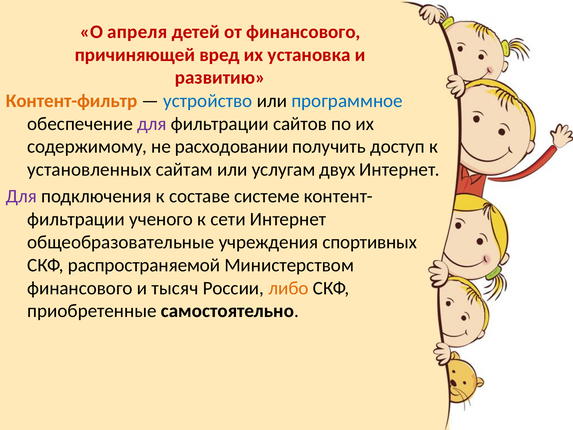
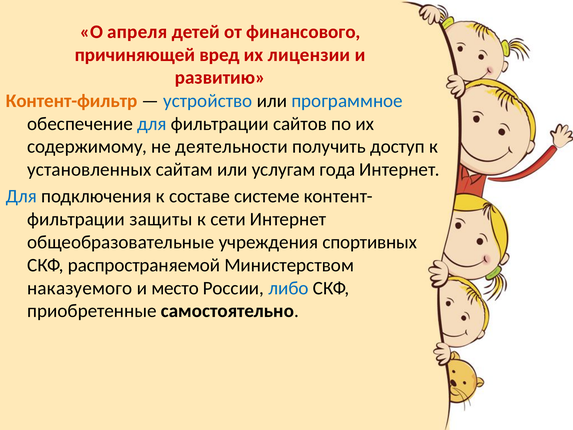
установка: установка -> лицензии
для at (152, 124) colour: purple -> blue
расходовании: расходовании -> деятельности
двух: двух -> года
Для at (21, 196) colour: purple -> blue
ученого: ученого -> защиты
финансового at (80, 288): финансового -> наказуемого
тысяч: тысяч -> место
либо colour: orange -> blue
